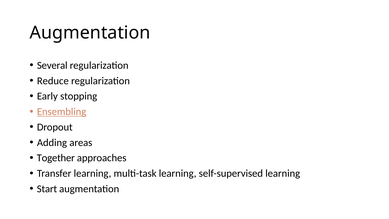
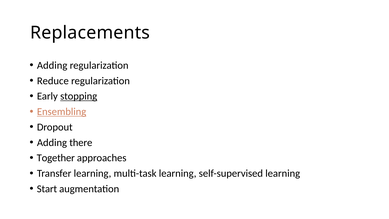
Augmentation at (90, 33): Augmentation -> Replacements
Several at (52, 65): Several -> Adding
stopping underline: none -> present
areas: areas -> there
